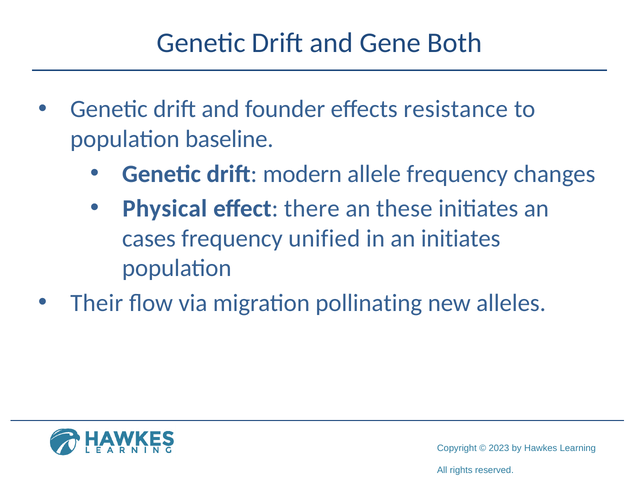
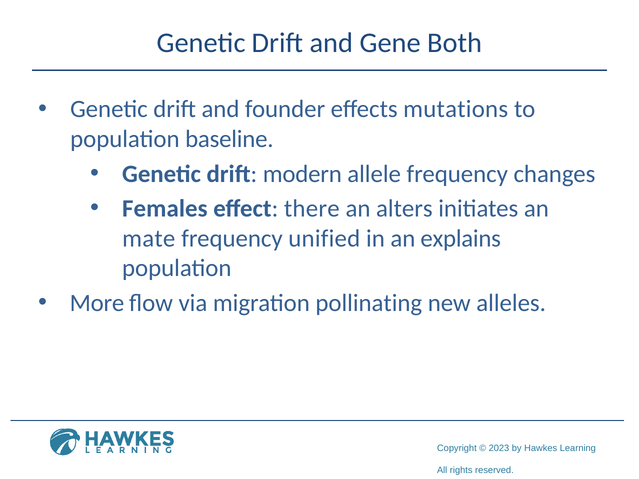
resistance: resistance -> mutations
Physical: Physical -> Females
these: these -> alters
cases: cases -> mate
an initiates: initiates -> explains
Their: Their -> More
